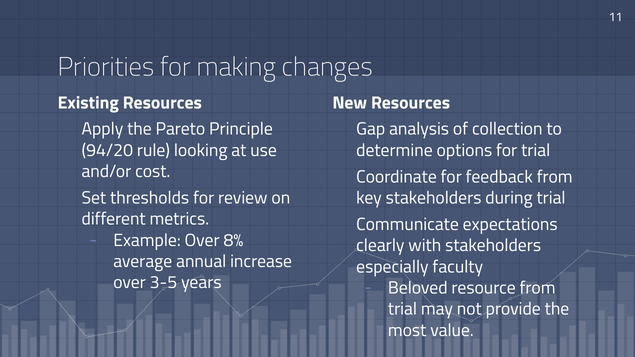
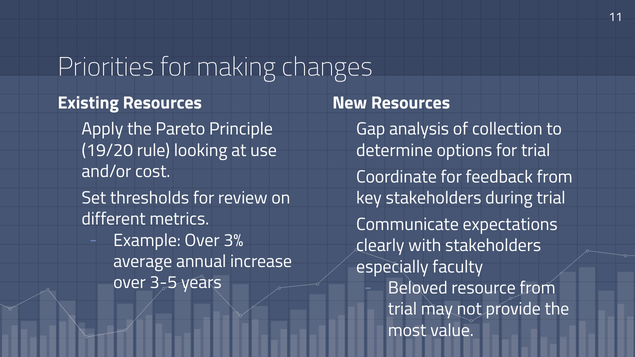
94/20: 94/20 -> 19/20
8%: 8% -> 3%
